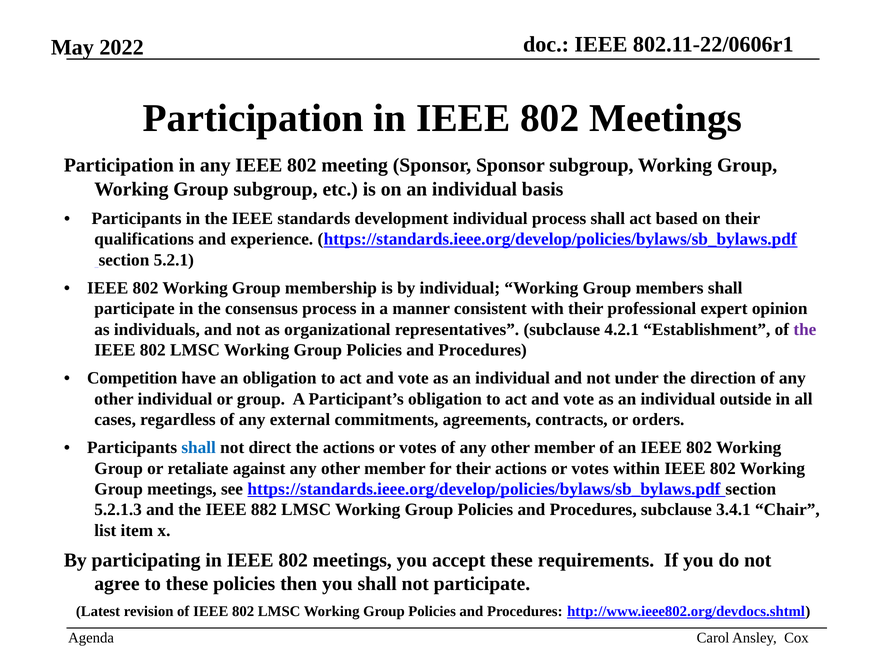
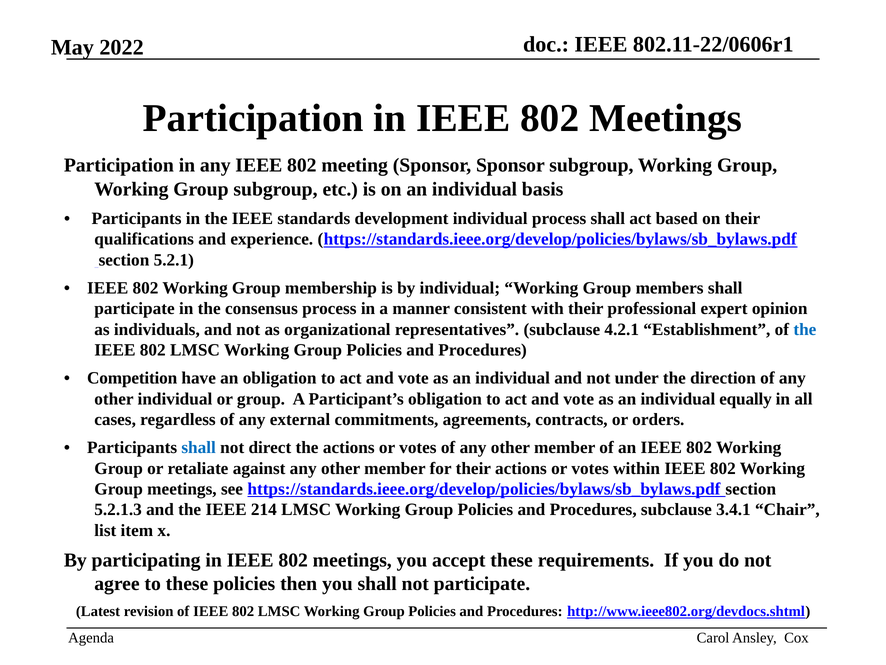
the at (805, 329) colour: purple -> blue
outside: outside -> equally
882: 882 -> 214
